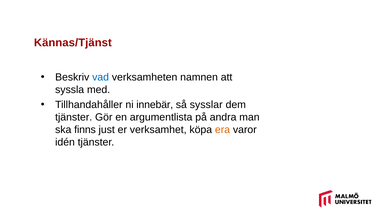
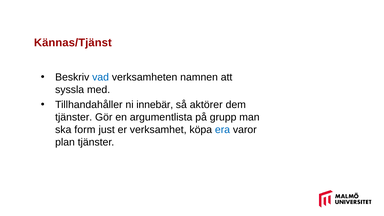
sysslar: sysslar -> aktörer
andra: andra -> grupp
finns: finns -> form
era colour: orange -> blue
idén: idén -> plan
